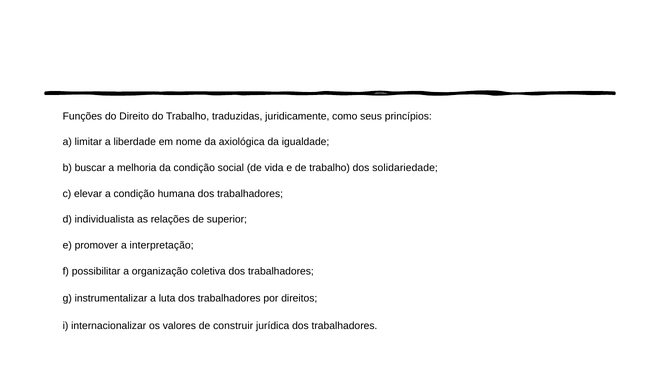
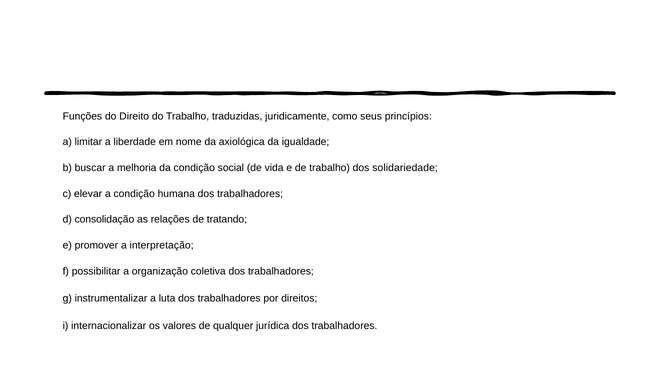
individualista: individualista -> consolidação
superior: superior -> tratando
construir: construir -> qualquer
